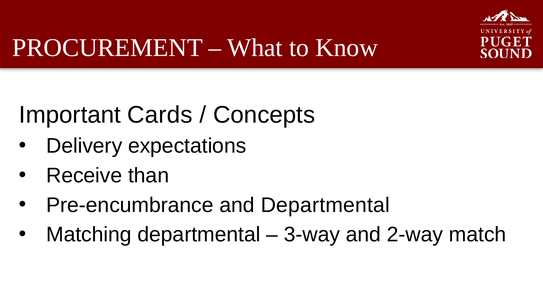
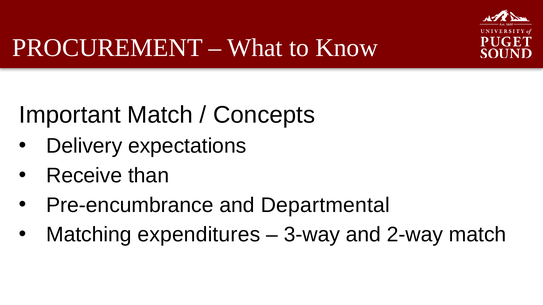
Important Cards: Cards -> Match
Matching departmental: departmental -> expenditures
